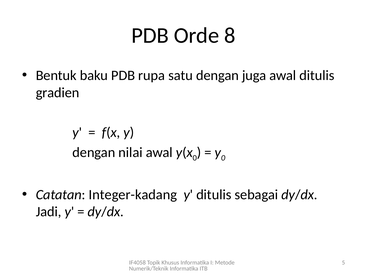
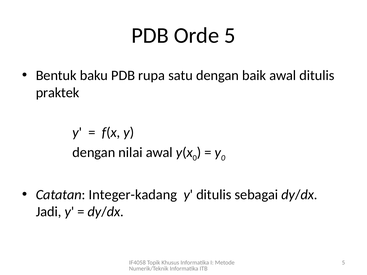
Orde 8: 8 -> 5
juga: juga -> baik
gradien: gradien -> praktek
